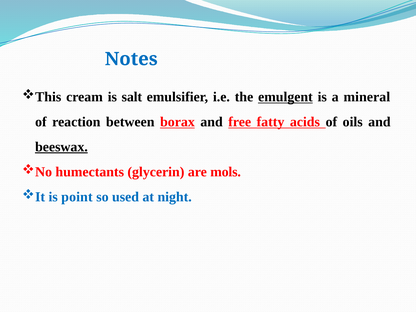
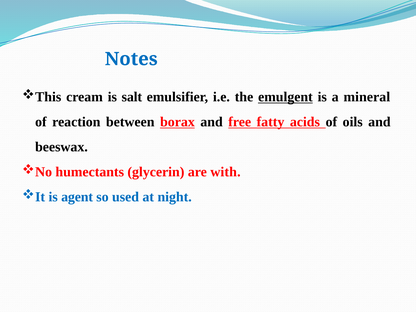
beeswax underline: present -> none
mols: mols -> with
point: point -> agent
